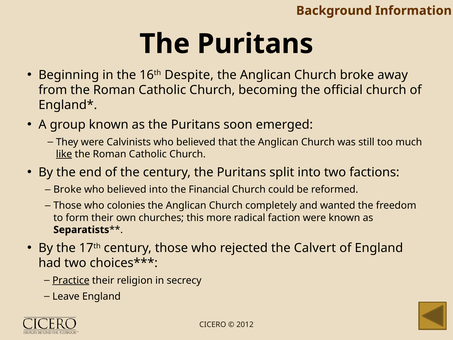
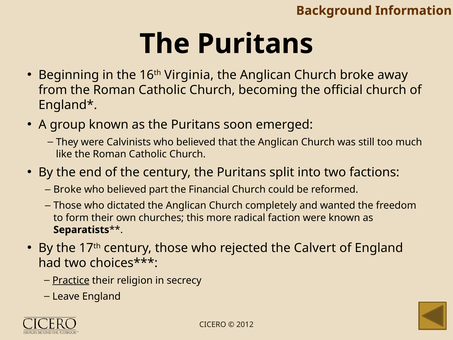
Despite: Despite -> Virginia
like underline: present -> none
believed into: into -> part
colonies: colonies -> dictated
